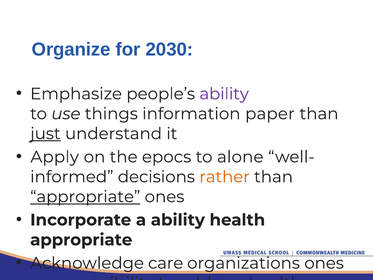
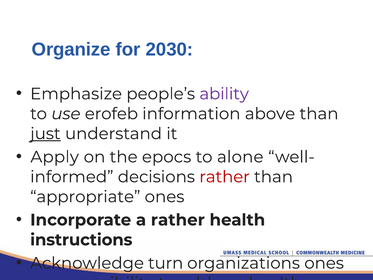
things: things -> erofeb
paper: paper -> above
rather at (225, 177) colour: orange -> red
appropriate at (85, 197) underline: present -> none
a ability: ability -> rather
appropriate at (81, 240): appropriate -> instructions
care: care -> turn
